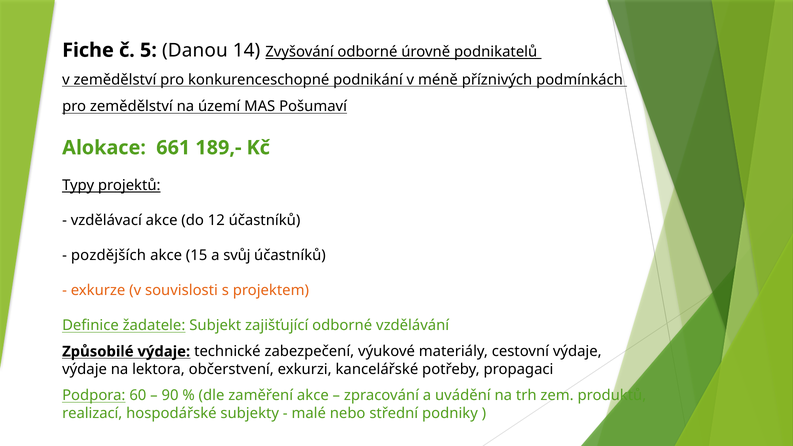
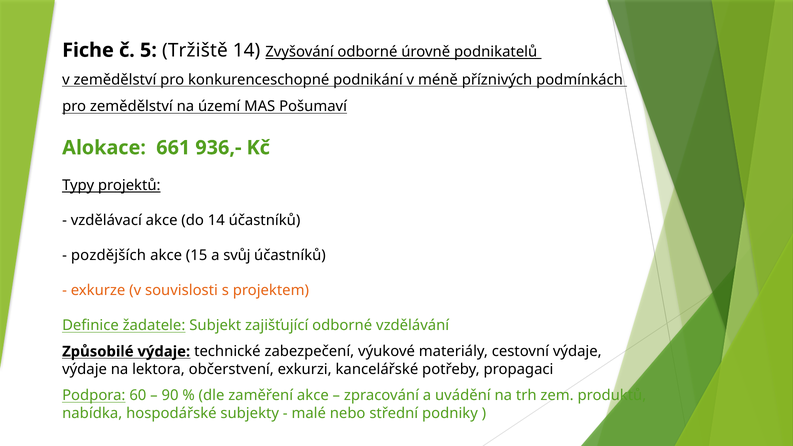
Danou: Danou -> Tržiště
189,-: 189,- -> 936,-
do 12: 12 -> 14
realizací: realizací -> nabídka
